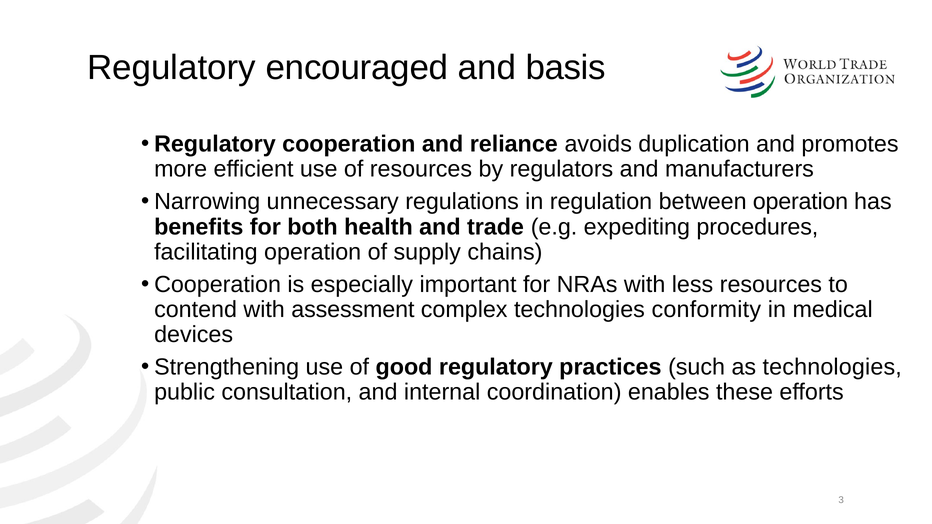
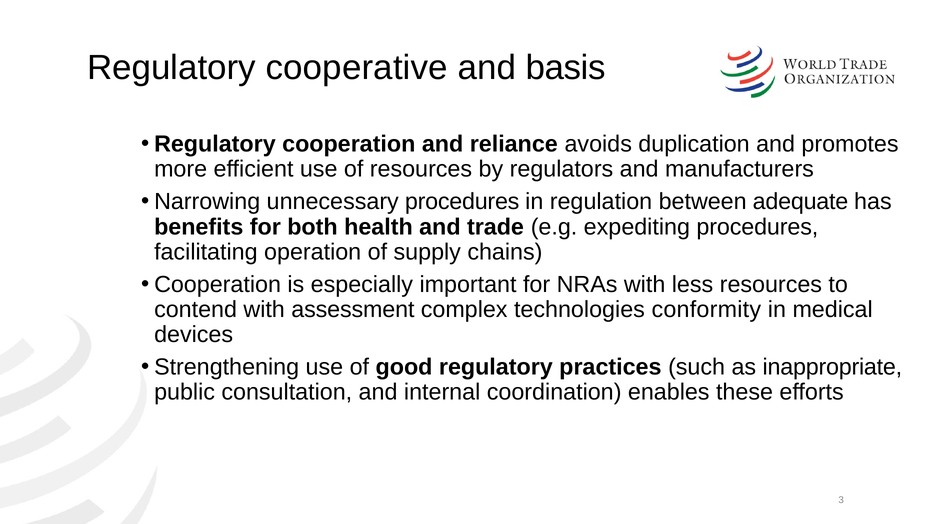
encouraged: encouraged -> cooperative
unnecessary regulations: regulations -> procedures
between operation: operation -> adequate
as technologies: technologies -> inappropriate
